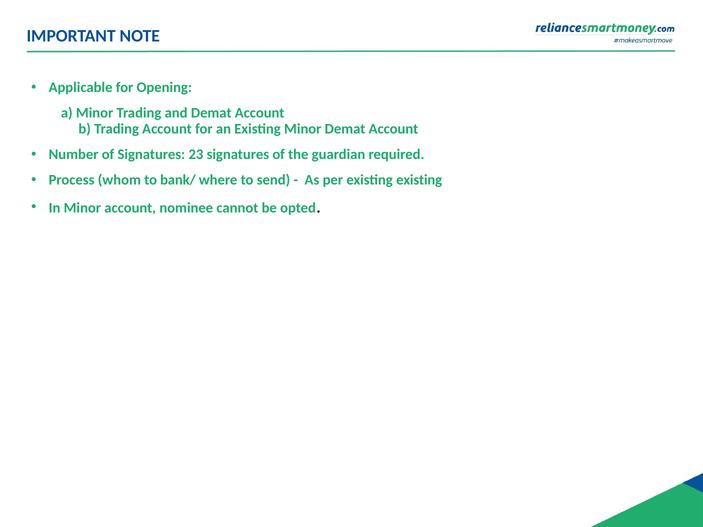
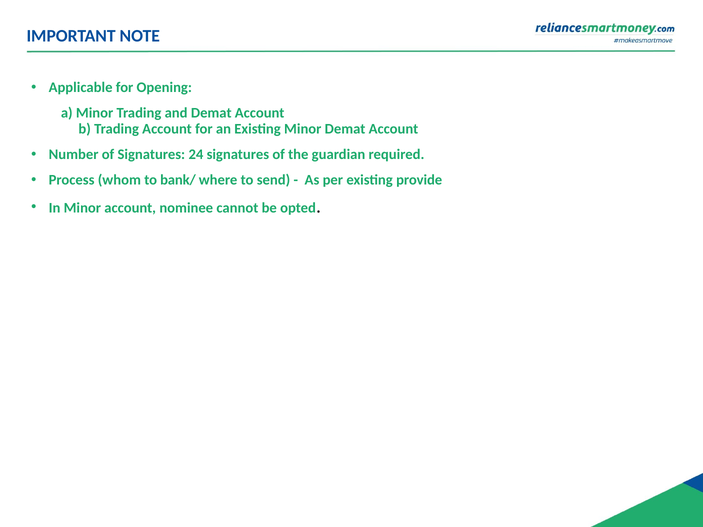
23: 23 -> 24
existing existing: existing -> provide
